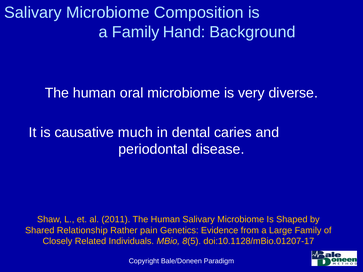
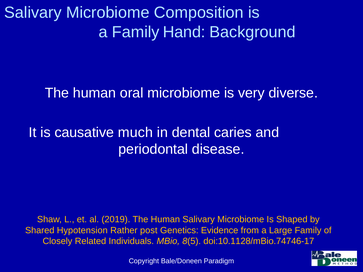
2011: 2011 -> 2019
Relationship: Relationship -> Hypotension
pain: pain -> post
doi:10.1128/mBio.01207-17: doi:10.1128/mBio.01207-17 -> doi:10.1128/mBio.74746-17
